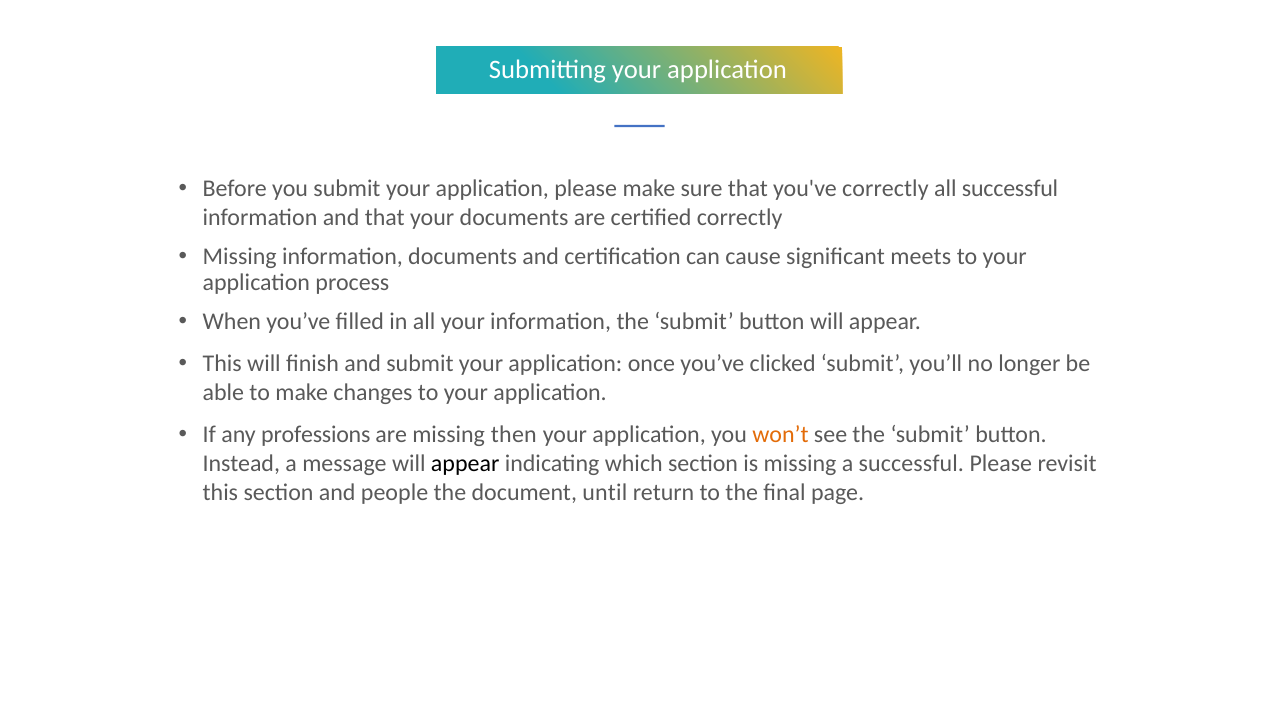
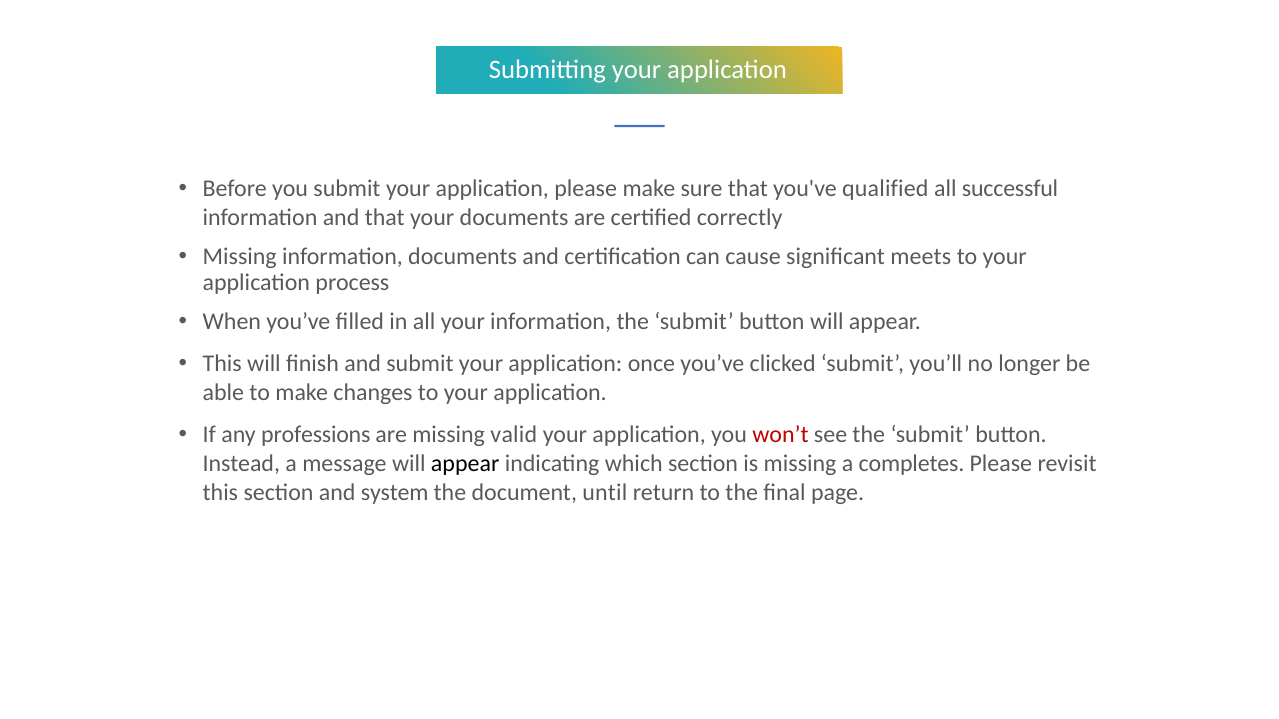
you've correctly: correctly -> qualified
then: then -> valid
won’t colour: orange -> red
a successful: successful -> completes
people: people -> system
